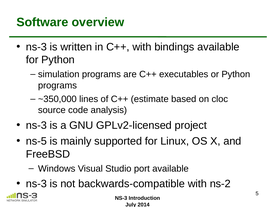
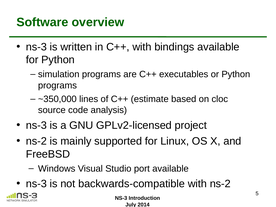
ns-5 at (36, 141): ns-5 -> ns-2
